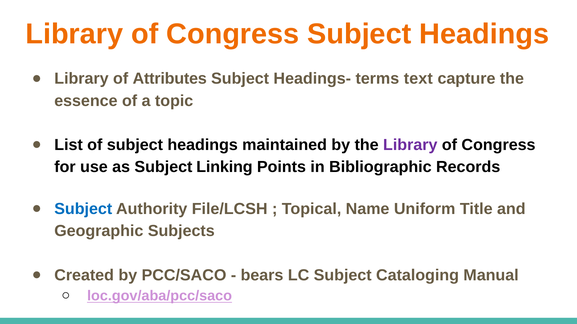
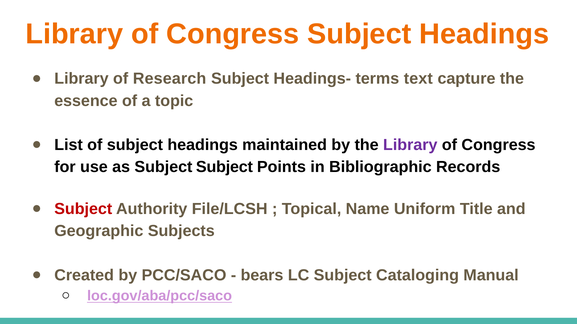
Attributes: Attributes -> Research
Subject Linking: Linking -> Subject
Subject at (83, 209) colour: blue -> red
